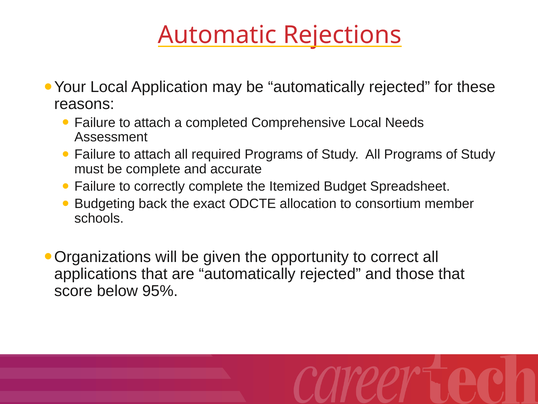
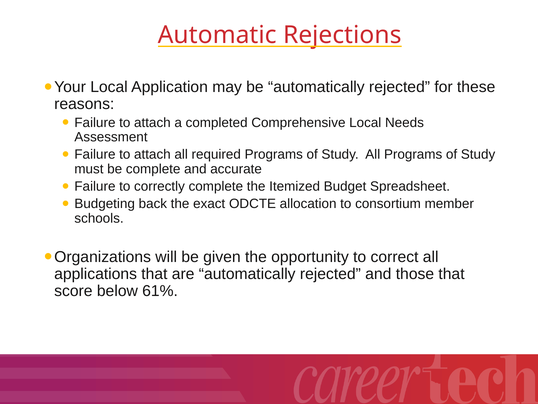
95%: 95% -> 61%
